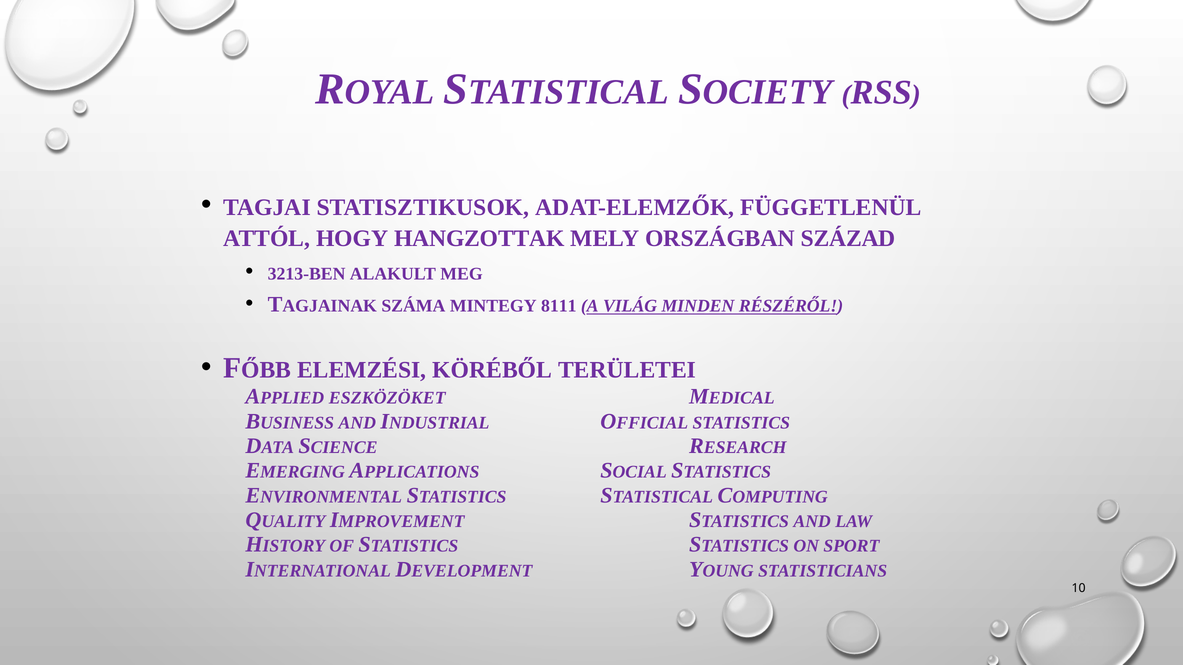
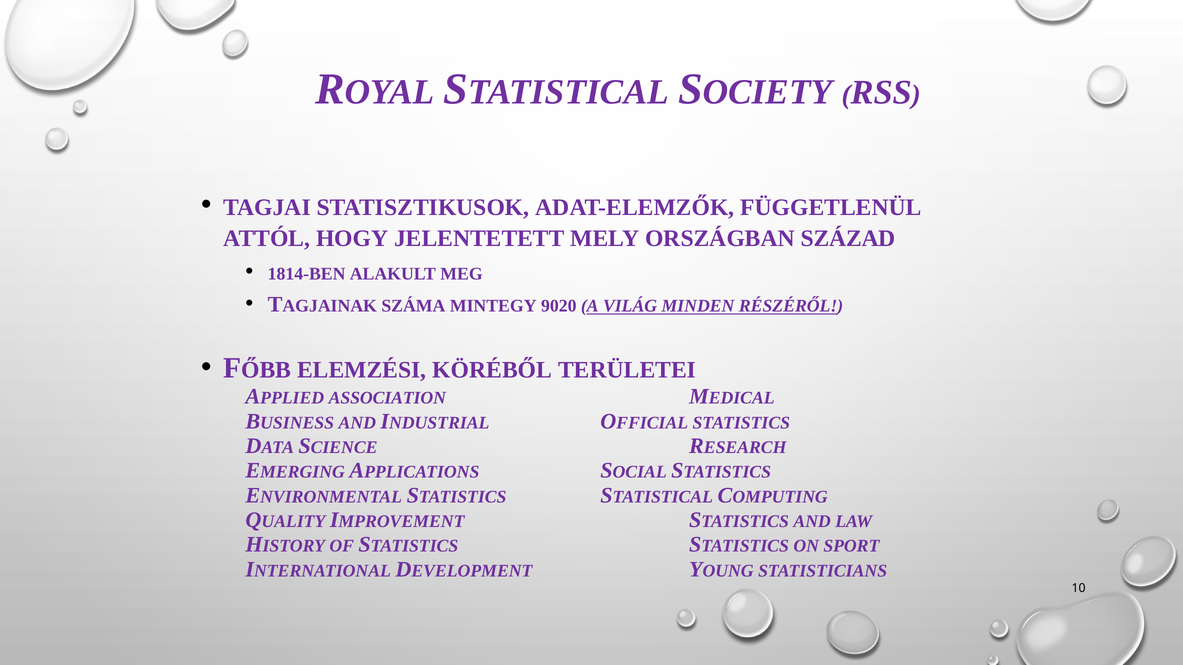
HANGZOTTAK: HANGZOTTAK -> JELENTETETT
3213-BEN: 3213-BEN -> 1814-BEN
8111: 8111 -> 9020
ESZKÖZÖKET: ESZKÖZÖKET -> ASSOCIATION
